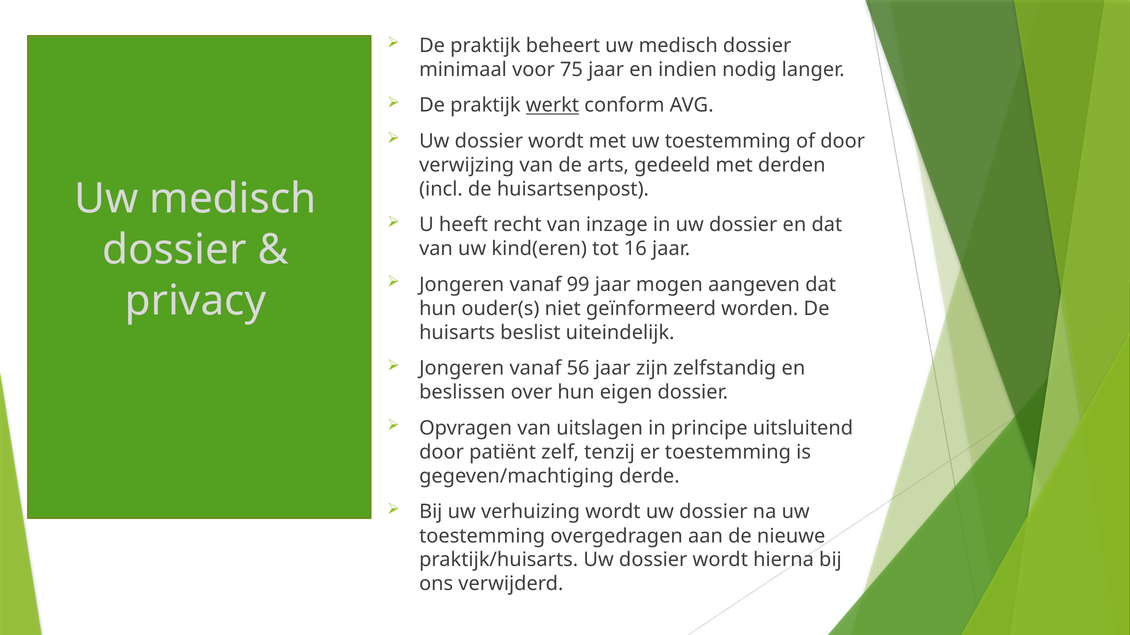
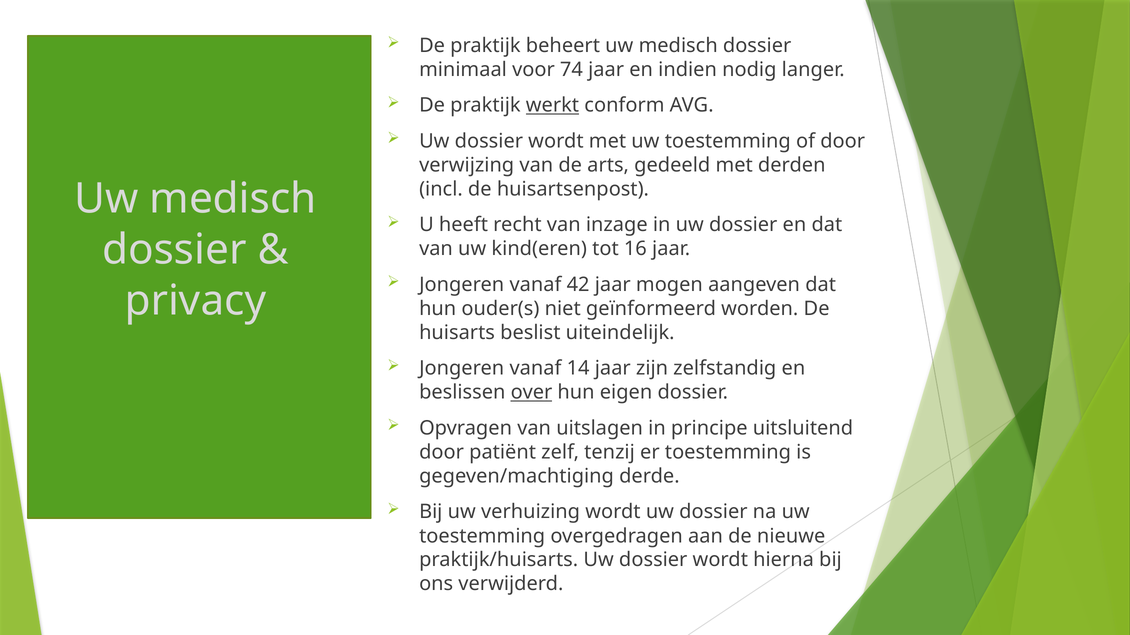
75: 75 -> 74
99: 99 -> 42
56: 56 -> 14
over underline: none -> present
